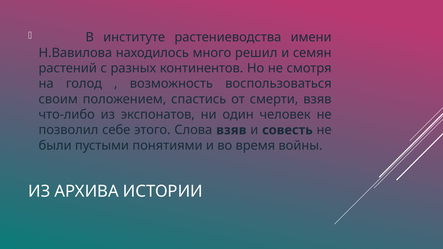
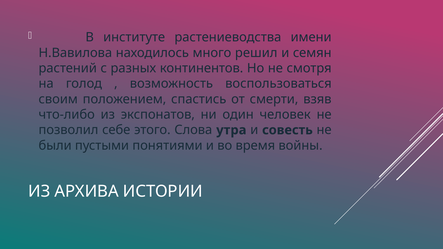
Слова взяв: взяв -> утра
